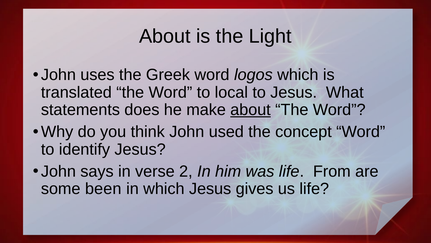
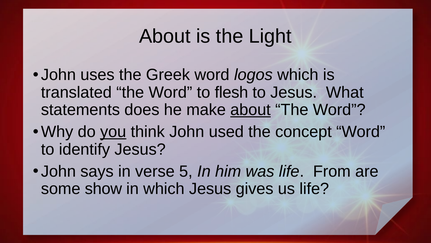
local: local -> flesh
you underline: none -> present
2: 2 -> 5
been: been -> show
